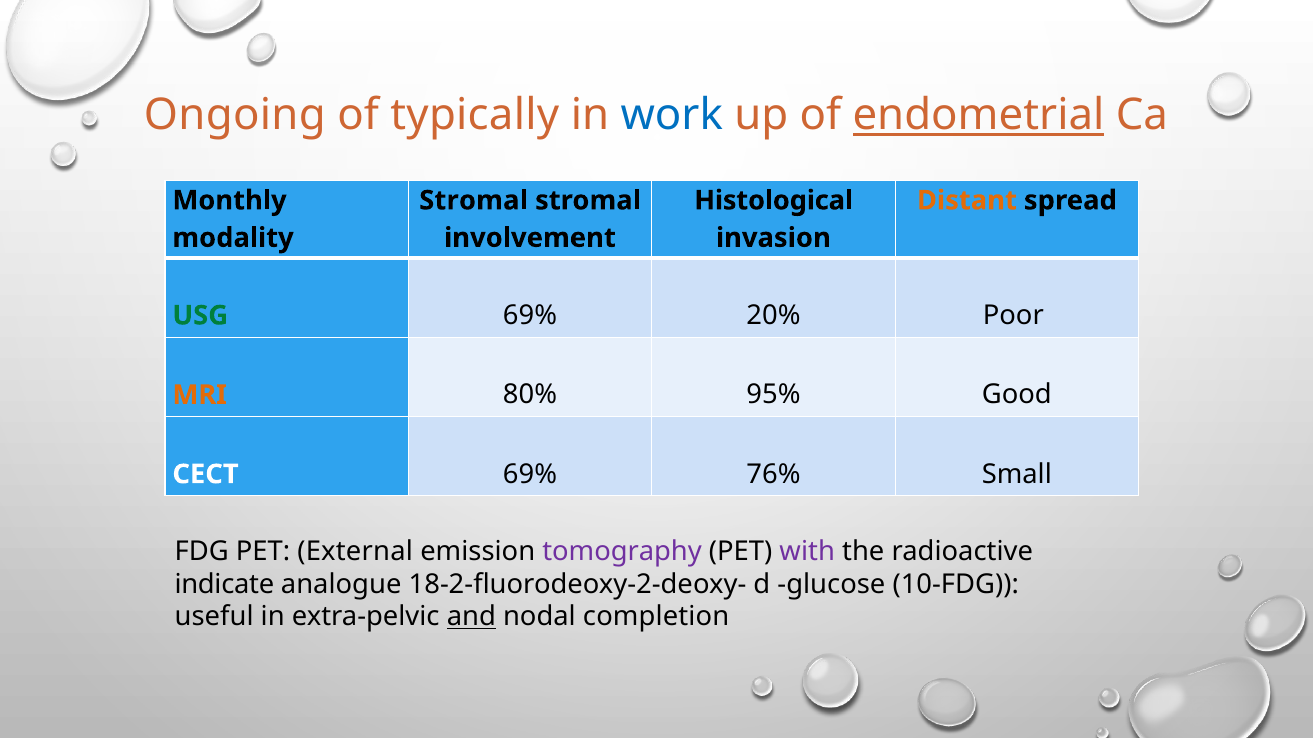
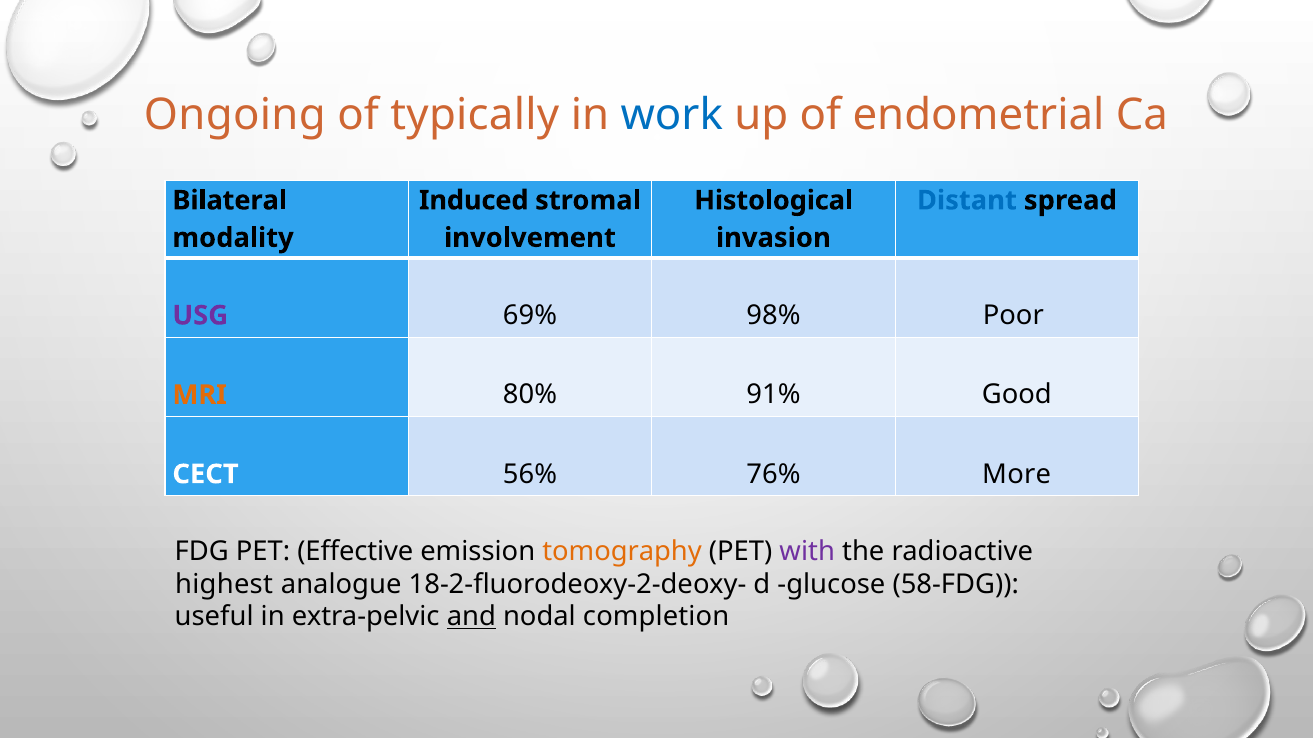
endometrial underline: present -> none
Monthly: Monthly -> Bilateral
Stromal at (474, 201): Stromal -> Induced
Distant colour: orange -> blue
USG colour: green -> purple
20%: 20% -> 98%
95%: 95% -> 91%
CECT 69%: 69% -> 56%
Small: Small -> More
External: External -> Effective
tomography colour: purple -> orange
indicate: indicate -> highest
10-FDG: 10-FDG -> 58-FDG
